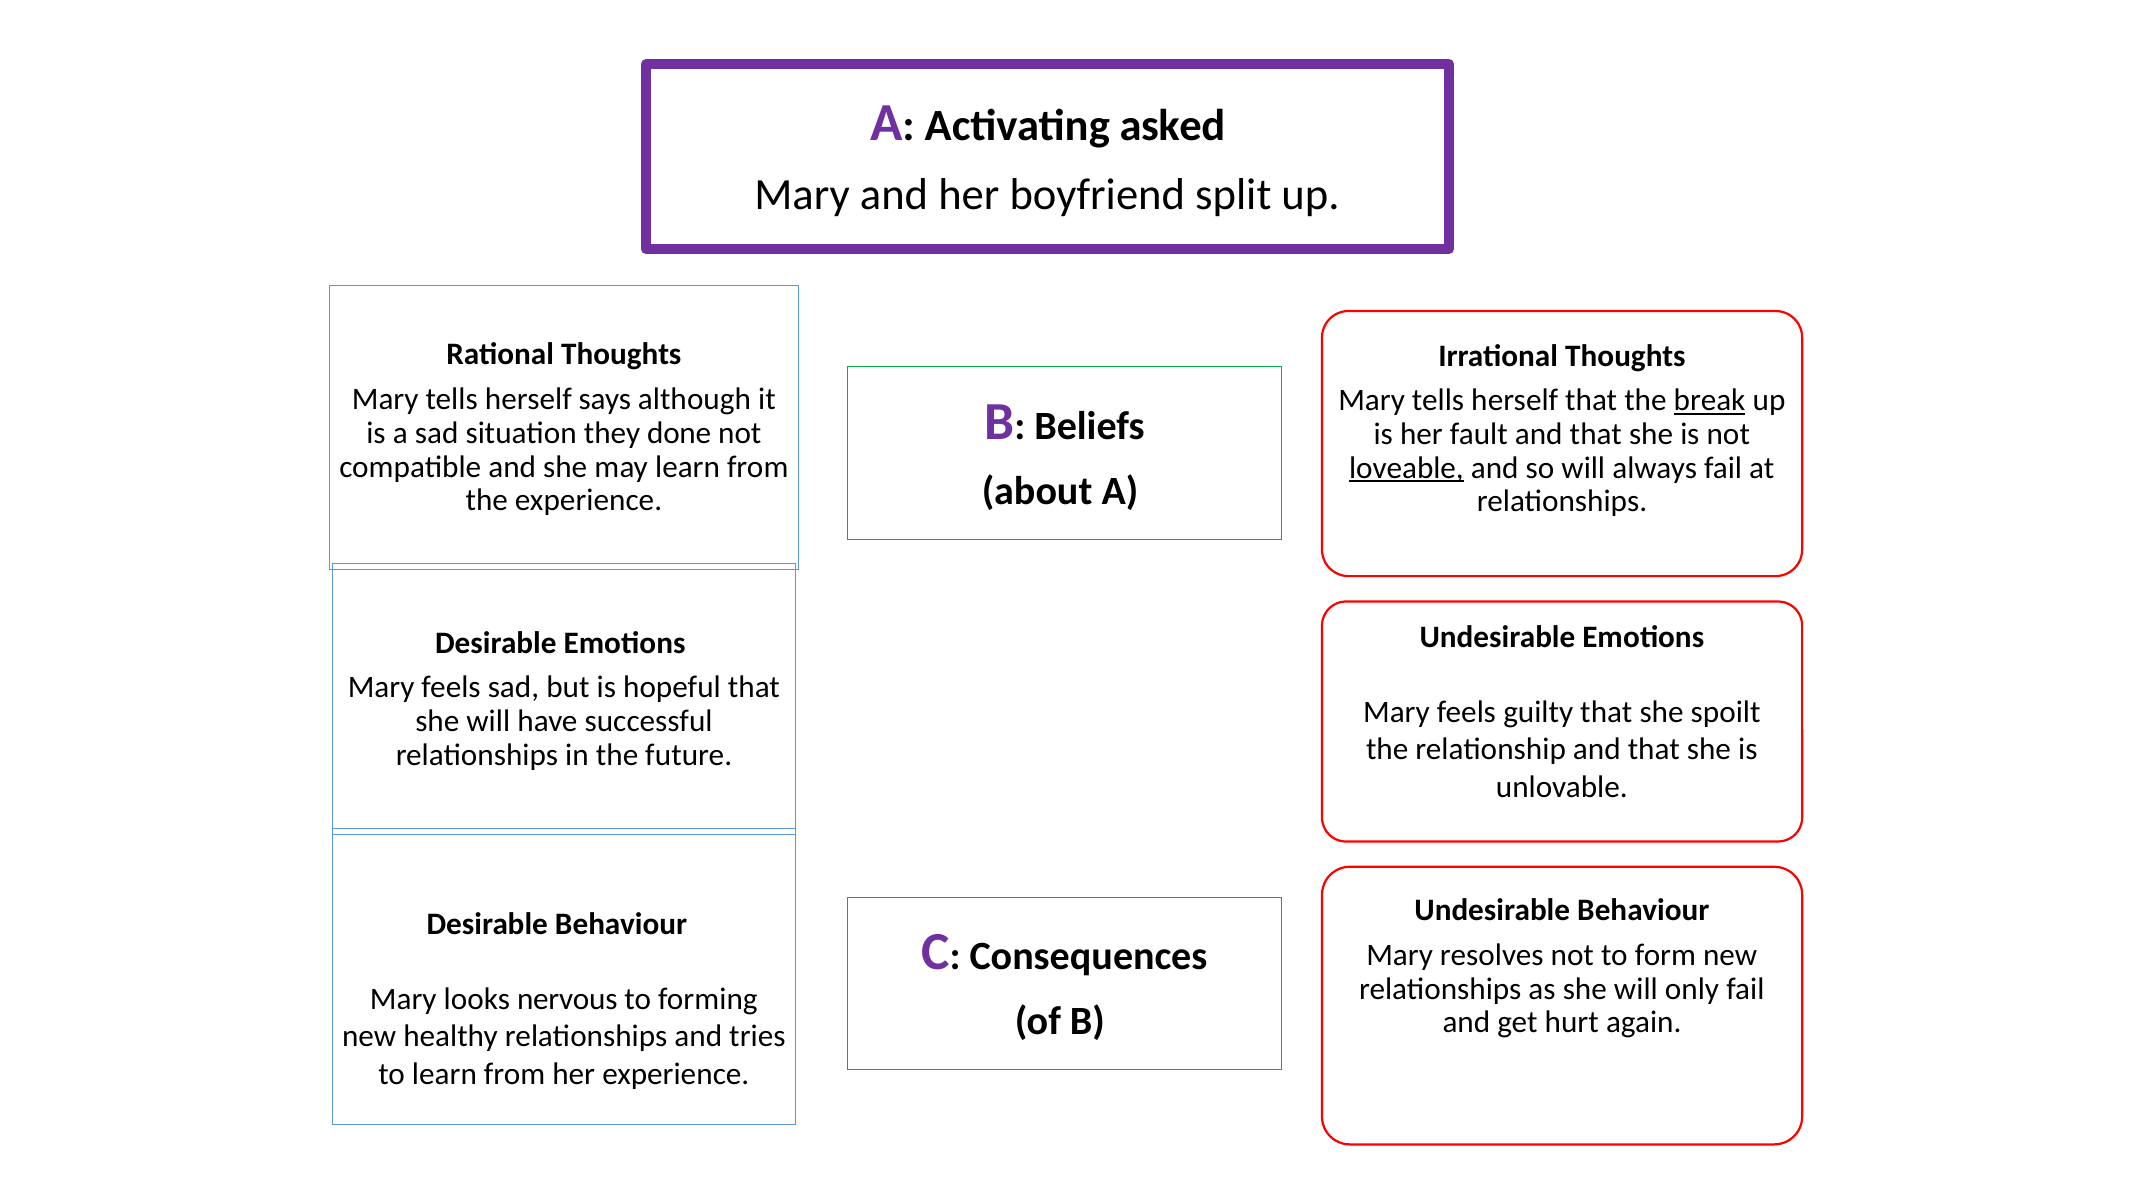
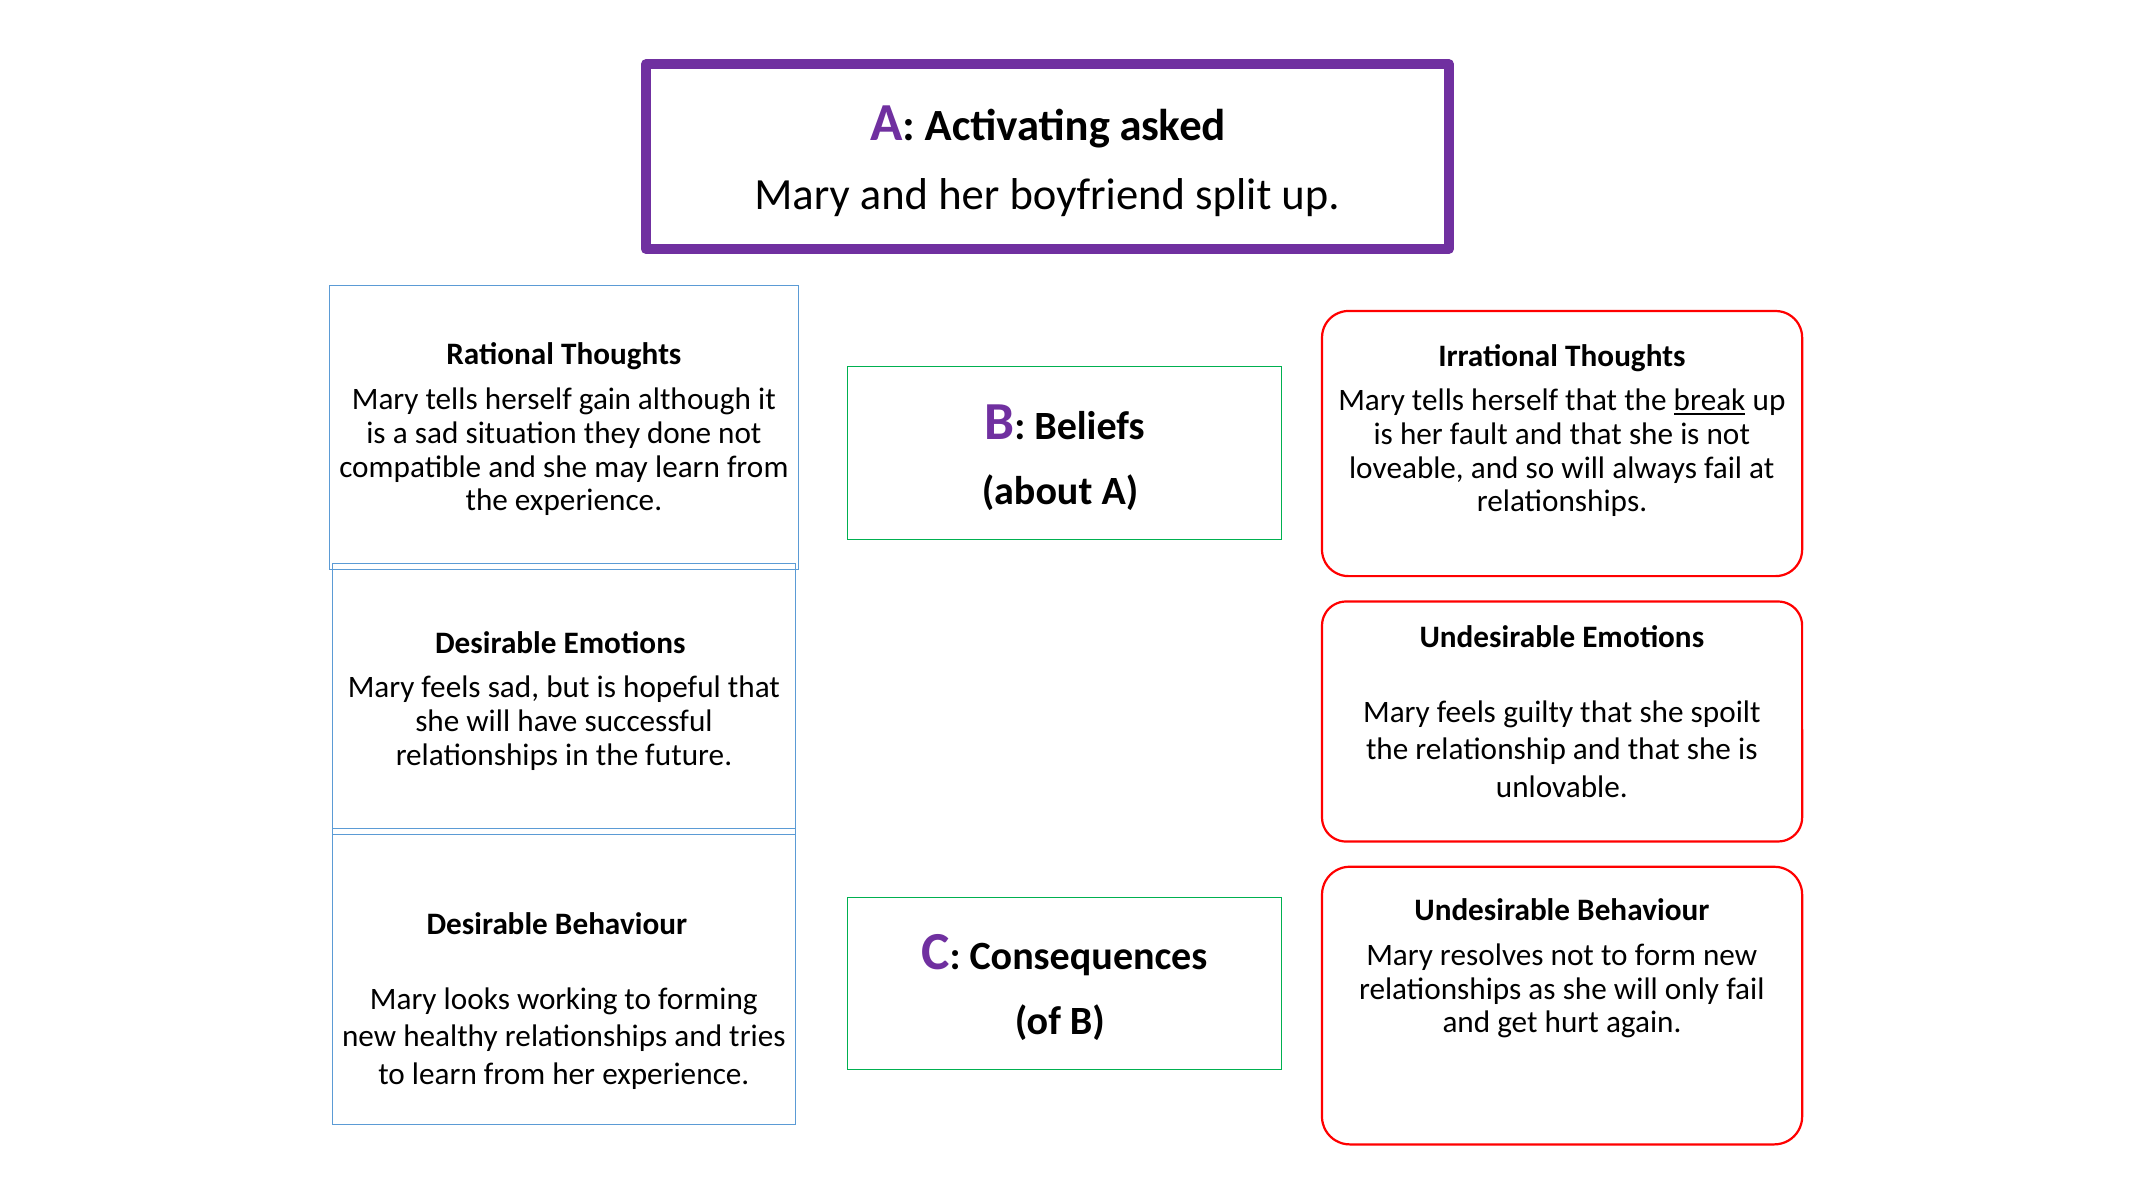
says: says -> gain
loveable underline: present -> none
nervous: nervous -> working
